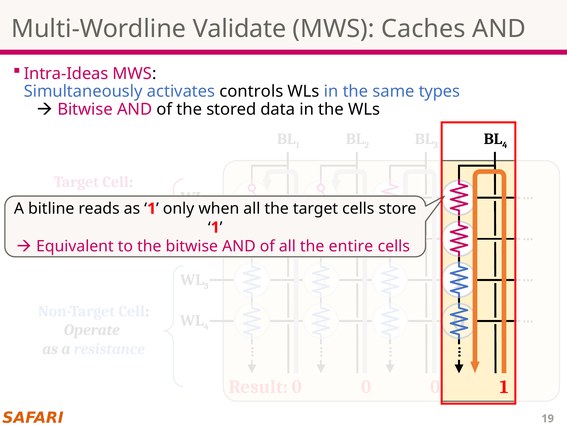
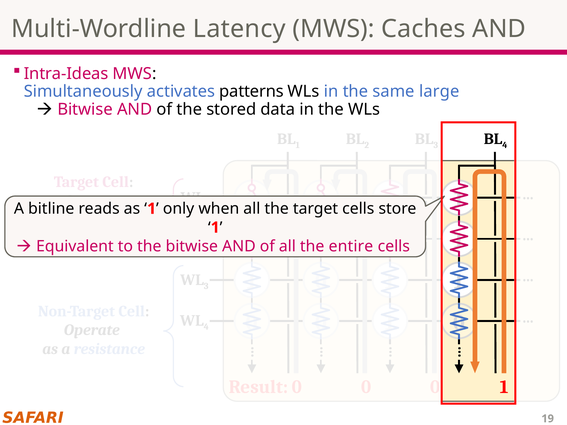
Validate: Validate -> Latency
controls: controls -> patterns
types: types -> large
